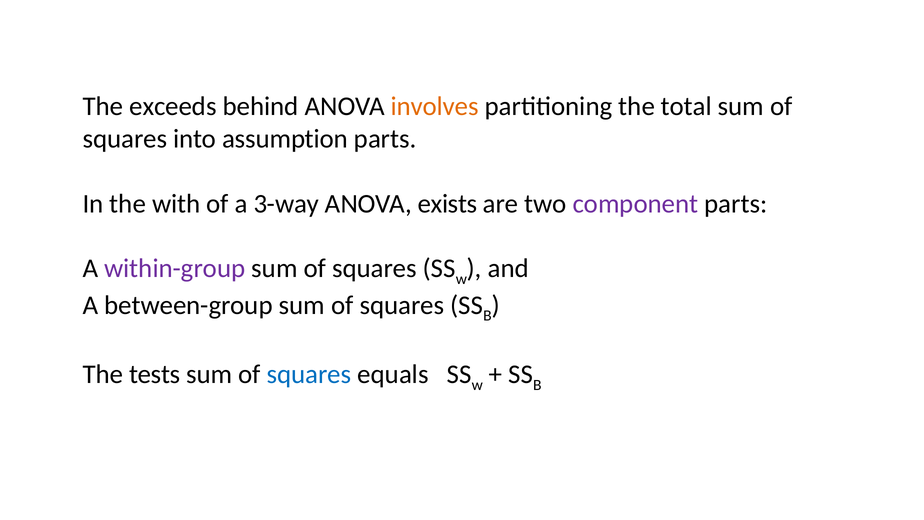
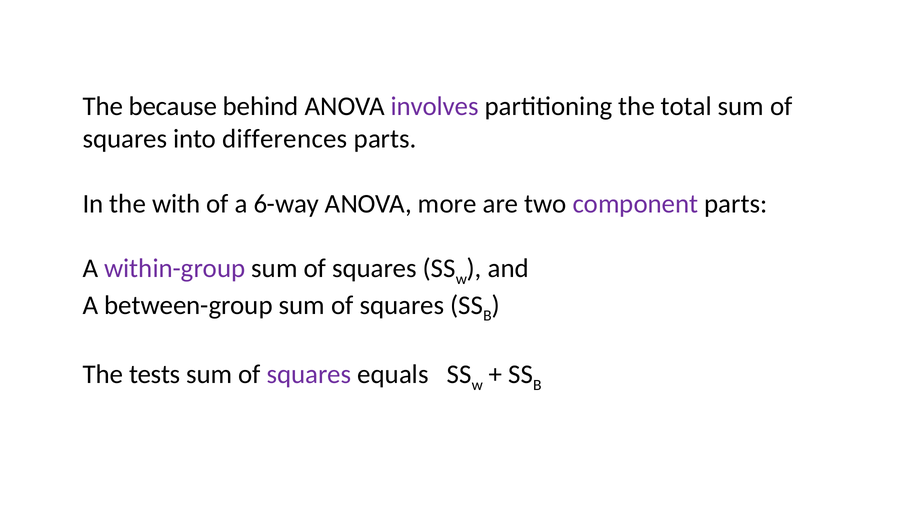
exceeds: exceeds -> because
involves colour: orange -> purple
assumption: assumption -> differences
3-way: 3-way -> 6-way
exists: exists -> more
squares at (309, 374) colour: blue -> purple
